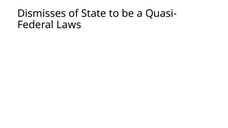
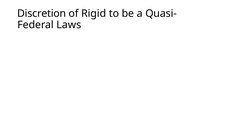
Dismisses: Dismisses -> Discretion
State: State -> Rigid
